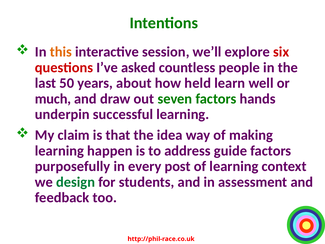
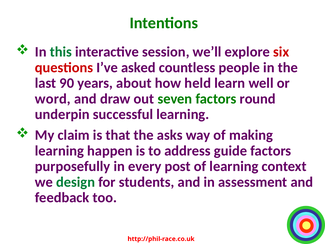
this colour: orange -> green
50: 50 -> 90
much: much -> word
hands: hands -> round
idea: idea -> asks
